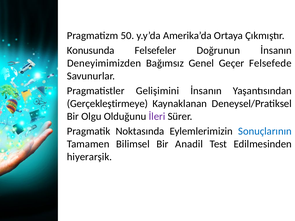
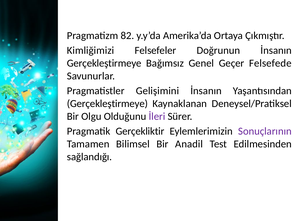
50: 50 -> 82
Konusunda: Konusunda -> Kimliğimizi
Deneyimimizden at (104, 63): Deneyimimizden -> Gerçekleştirmeye
Noktasında: Noktasında -> Gerçekliktir
Sonuçlarının colour: blue -> purple
hiyerarşik: hiyerarşik -> sağlandığı
